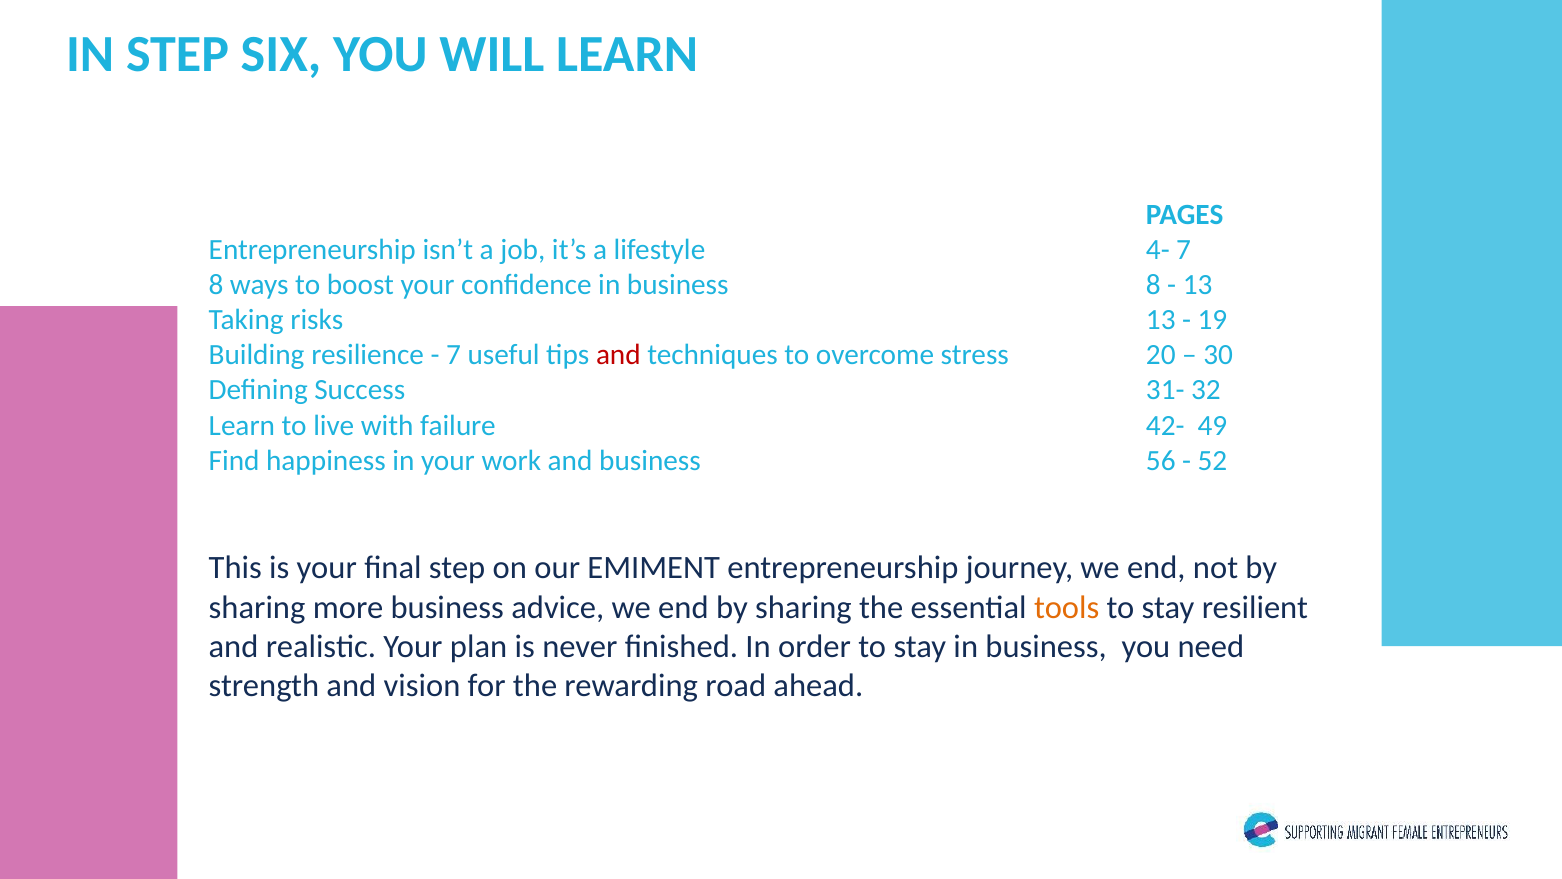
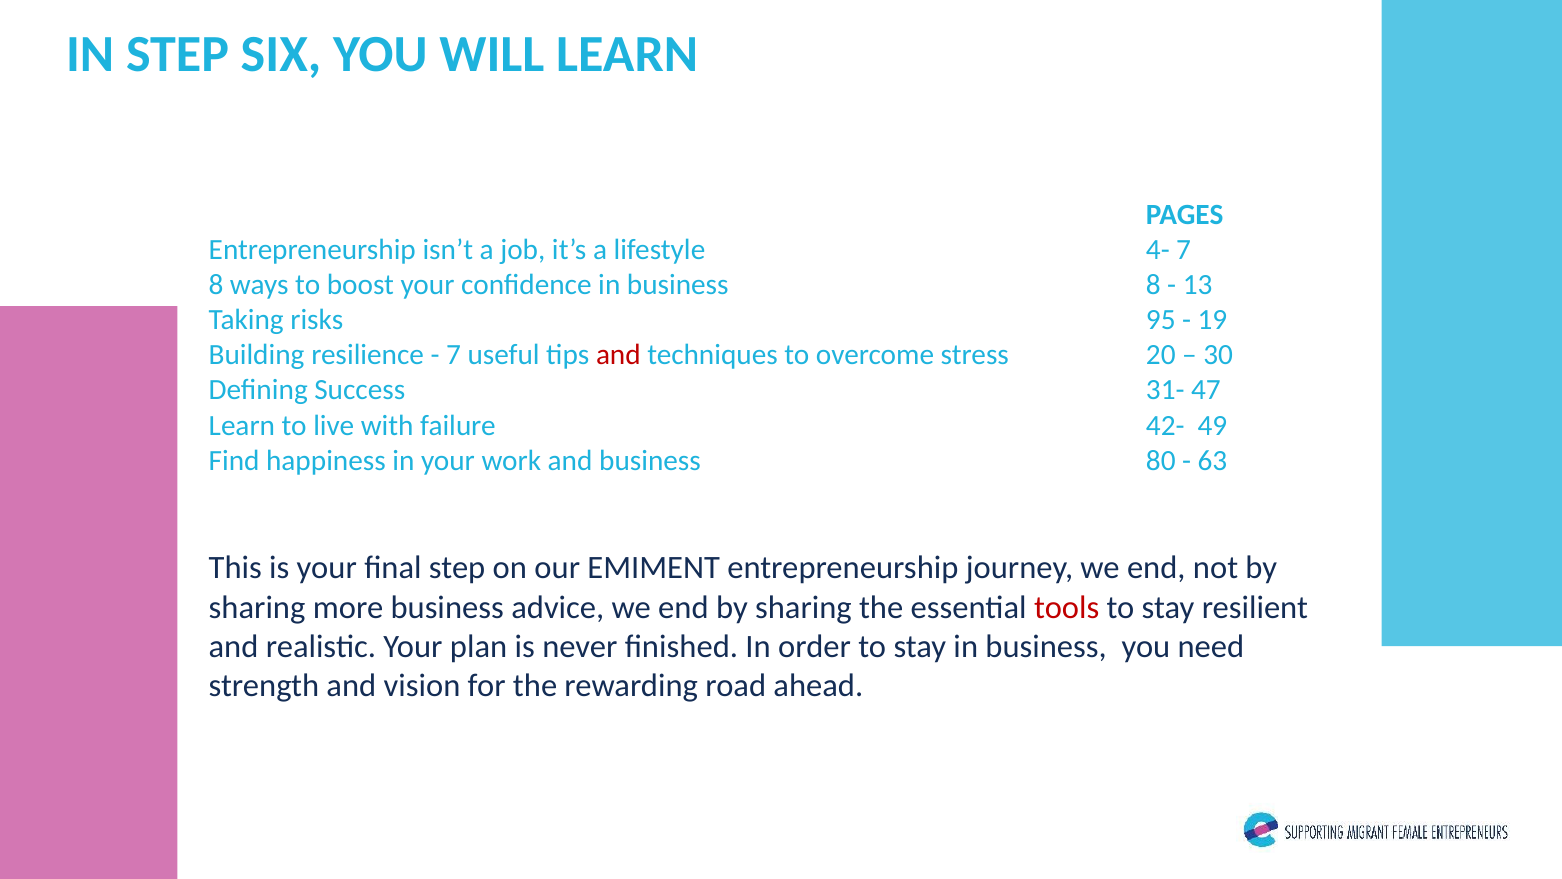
risks 13: 13 -> 95
32: 32 -> 47
56: 56 -> 80
52: 52 -> 63
tools colour: orange -> red
